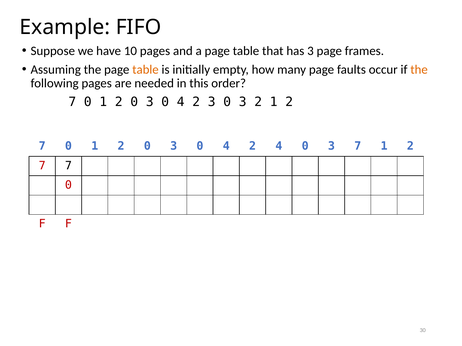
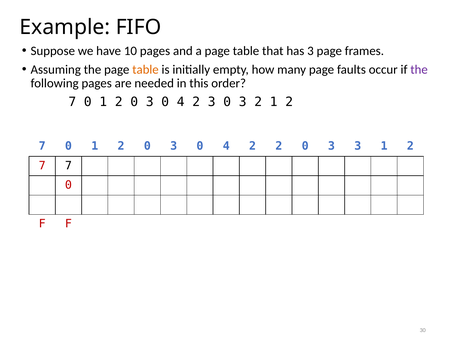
the at (419, 70) colour: orange -> purple
2 4: 4 -> 2
3 7: 7 -> 3
